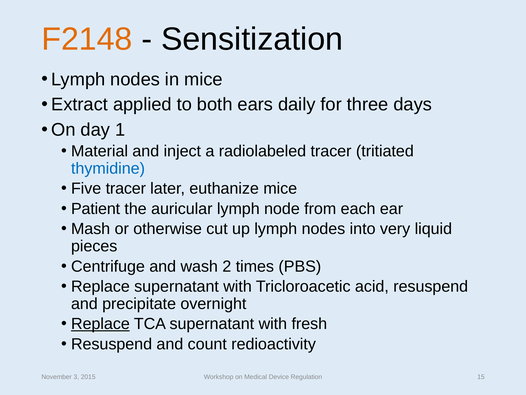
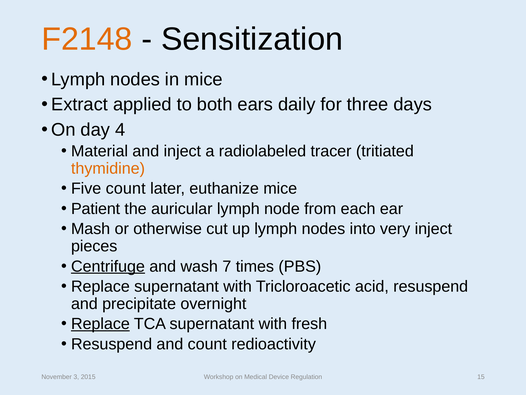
1: 1 -> 4
thymidine colour: blue -> orange
Five tracer: tracer -> count
very liquid: liquid -> inject
Centrifuge underline: none -> present
2: 2 -> 7
